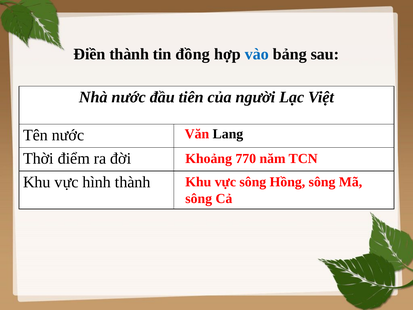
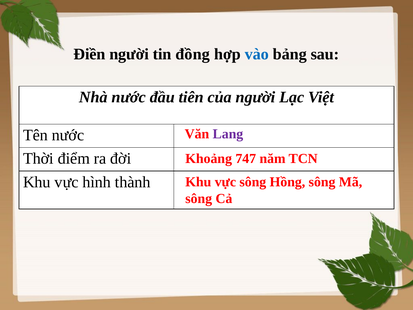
Điền thành: thành -> người
Lang colour: black -> purple
770: 770 -> 747
